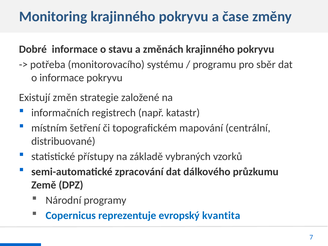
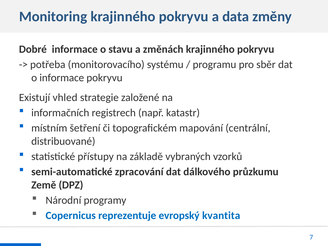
čase: čase -> data
změn: změn -> vhled
